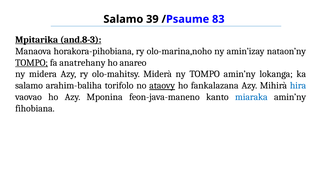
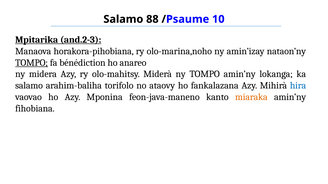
39: 39 -> 88
83: 83 -> 10
and.8-3: and.8-3 -> and.2-3
anatrehany: anatrehany -> bénédiction
ataovy underline: present -> none
miaraka colour: blue -> orange
